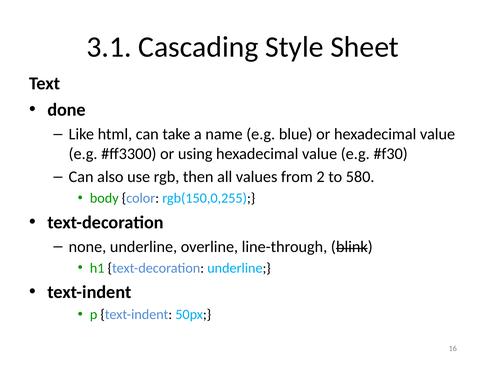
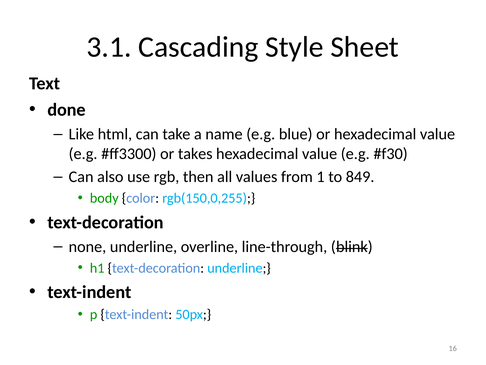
using: using -> takes
2: 2 -> 1
580: 580 -> 849
